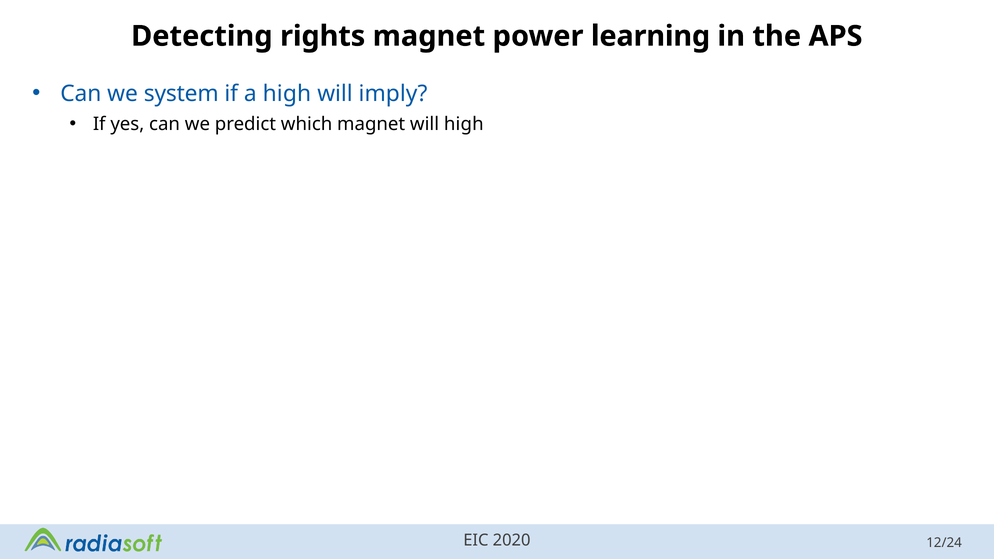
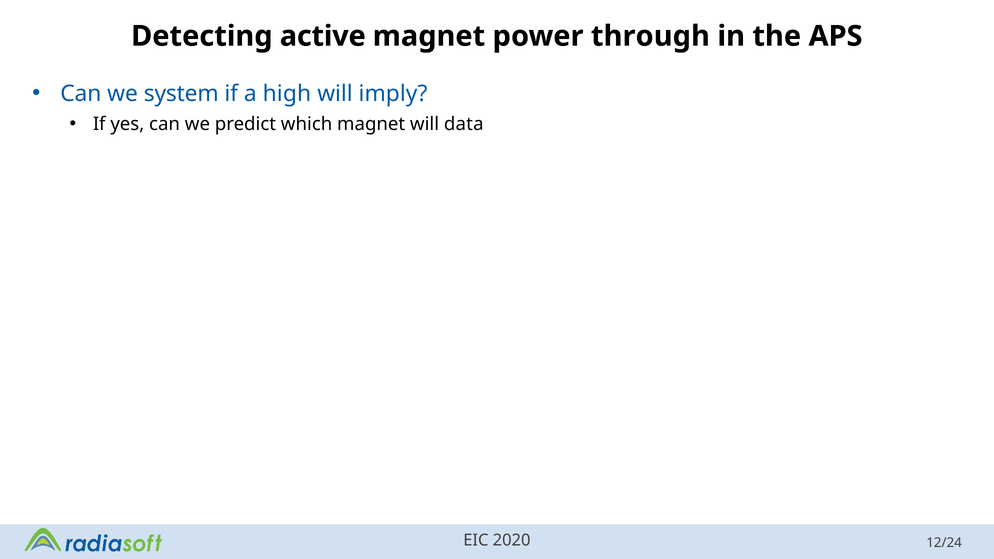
rights: rights -> active
learning: learning -> through
will high: high -> data
